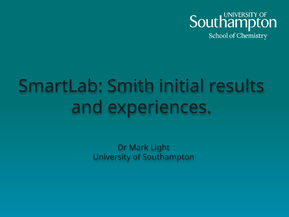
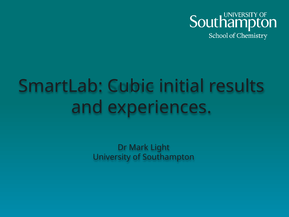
Smith: Smith -> Cubic
